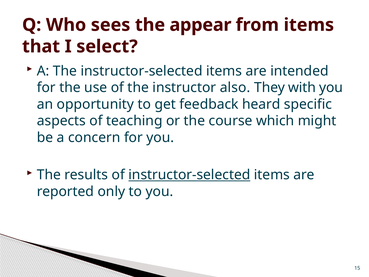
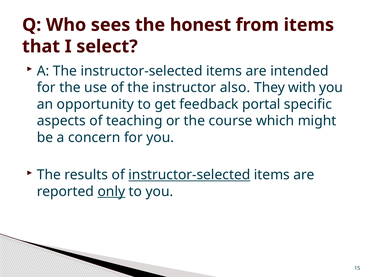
appear: appear -> honest
heard: heard -> portal
only underline: none -> present
